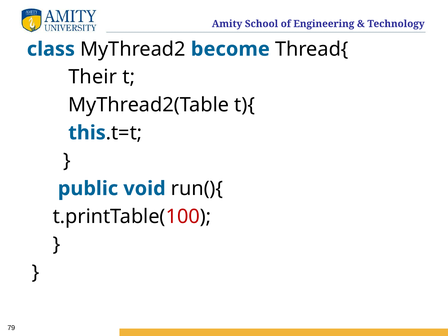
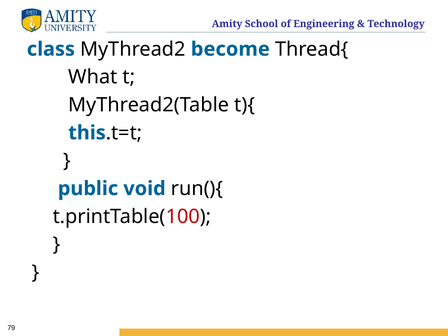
Their: Their -> What
